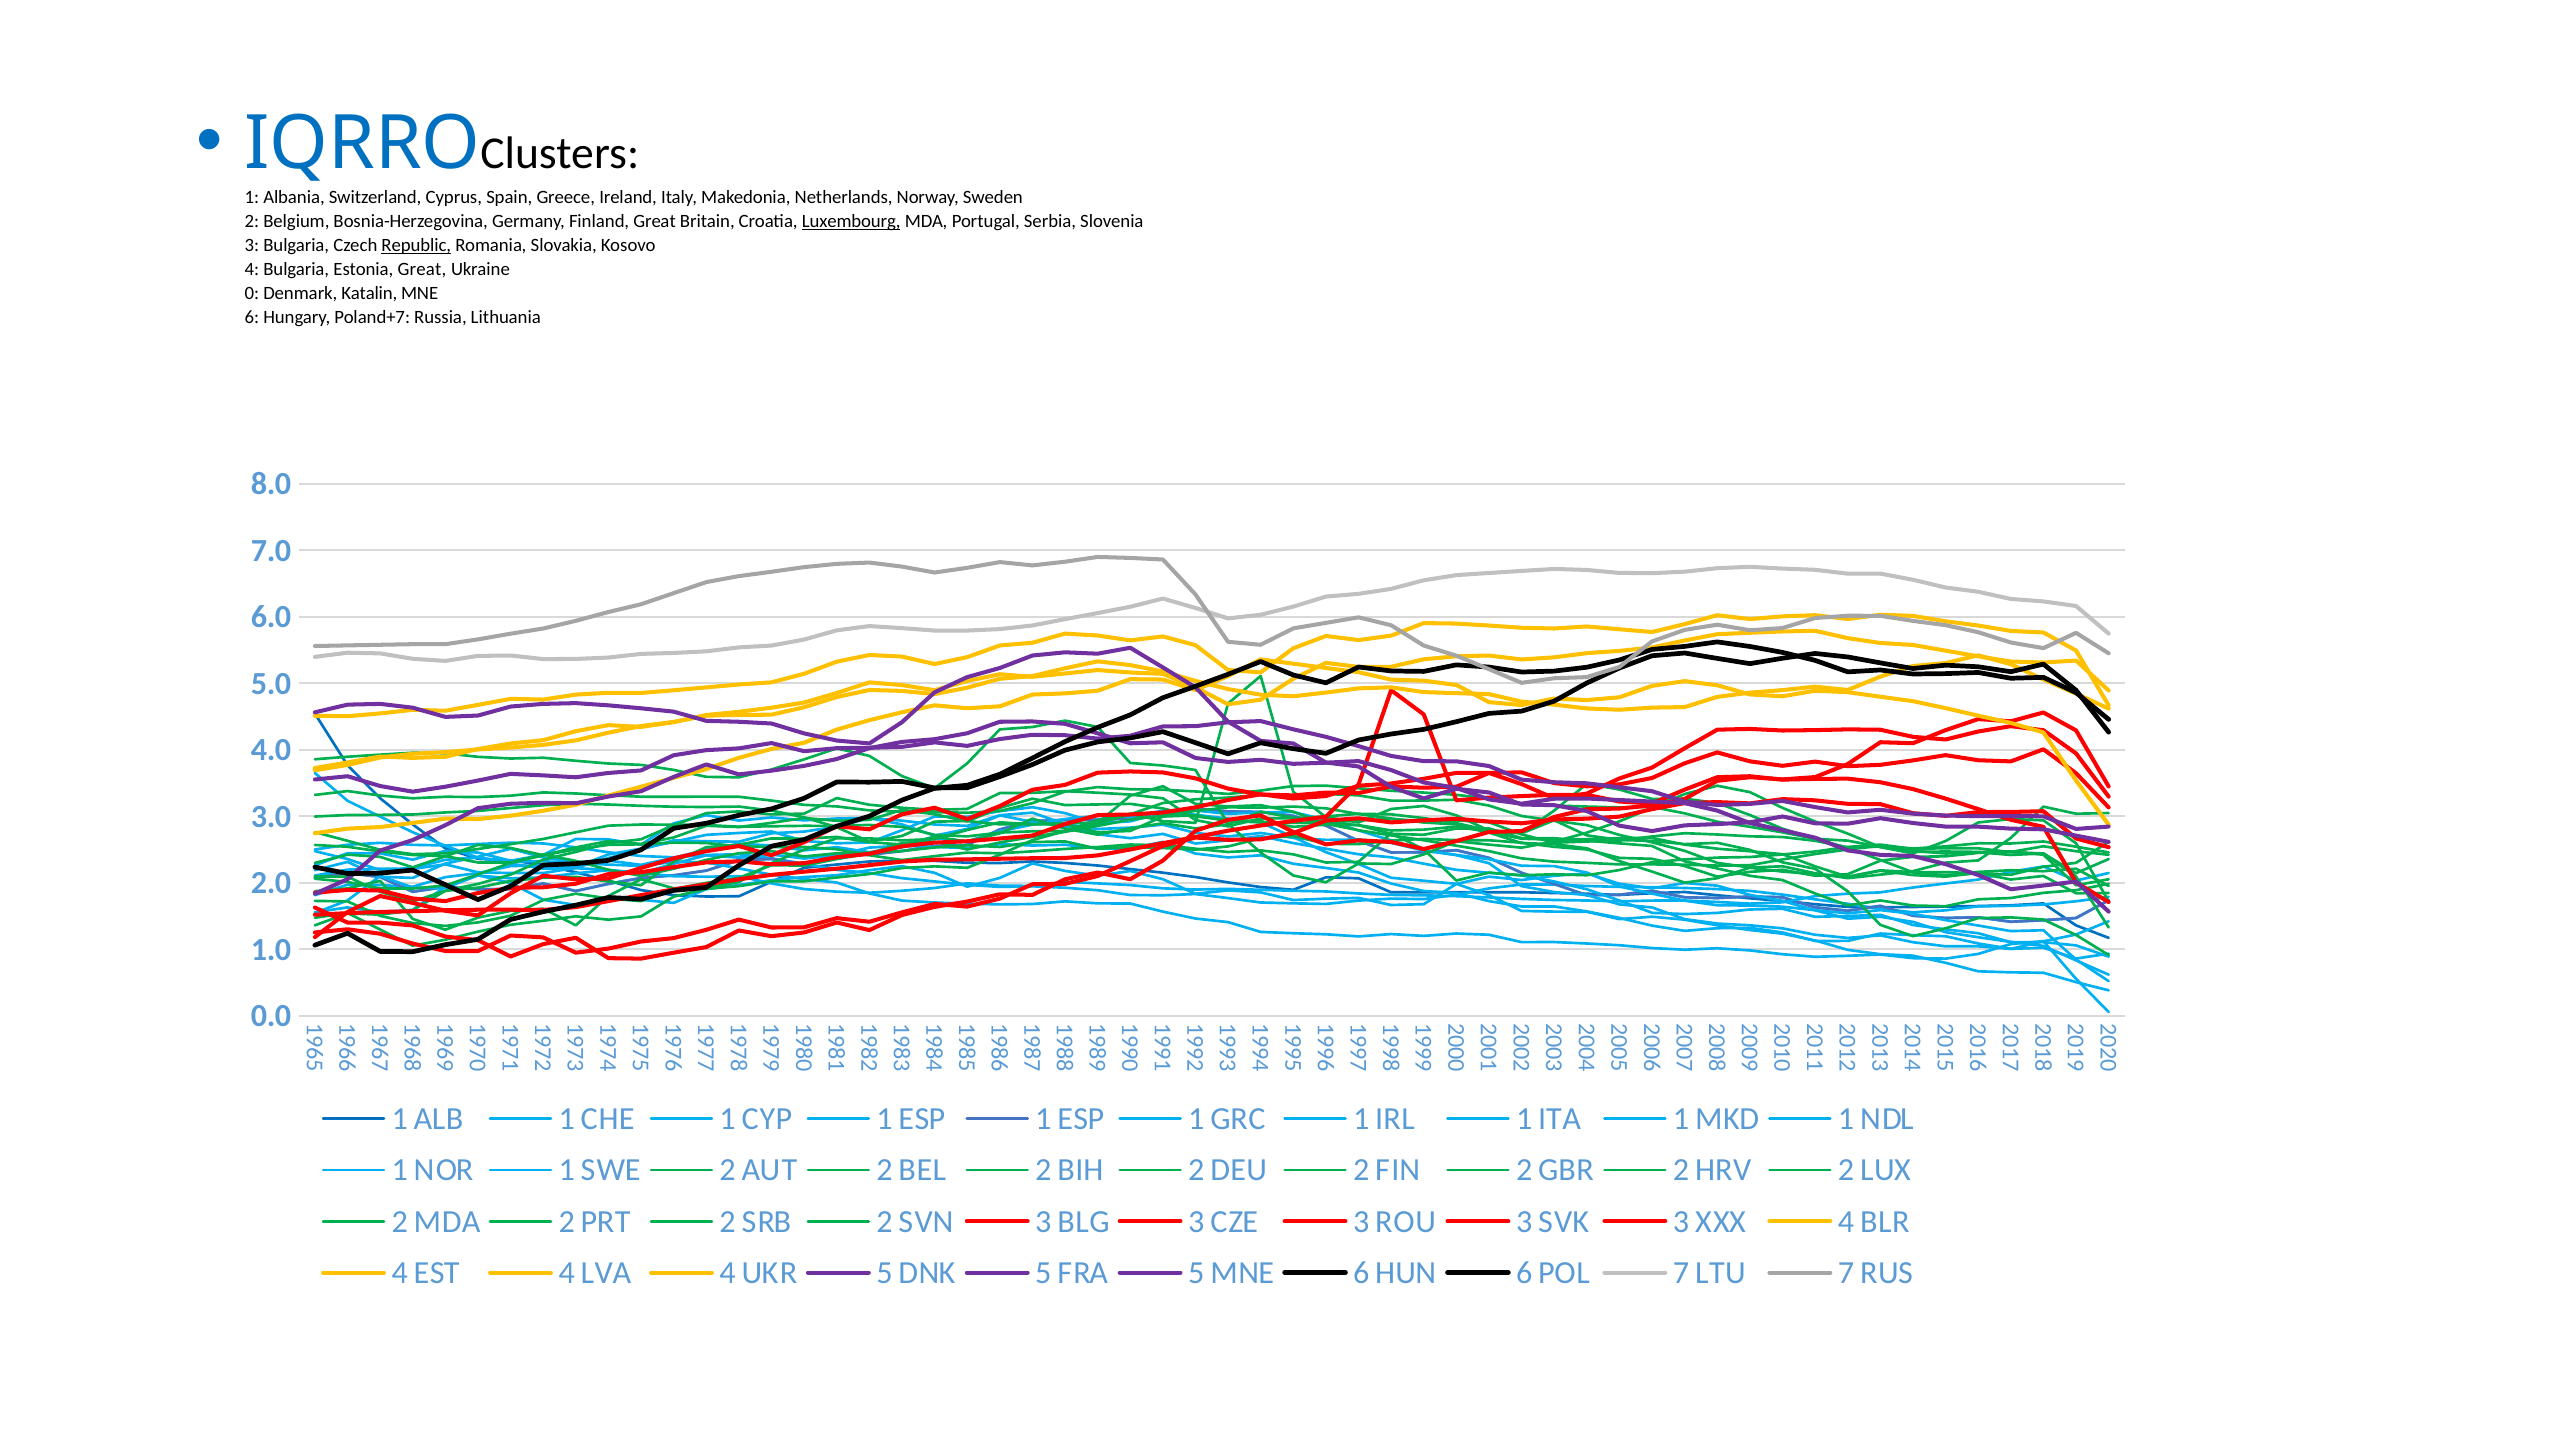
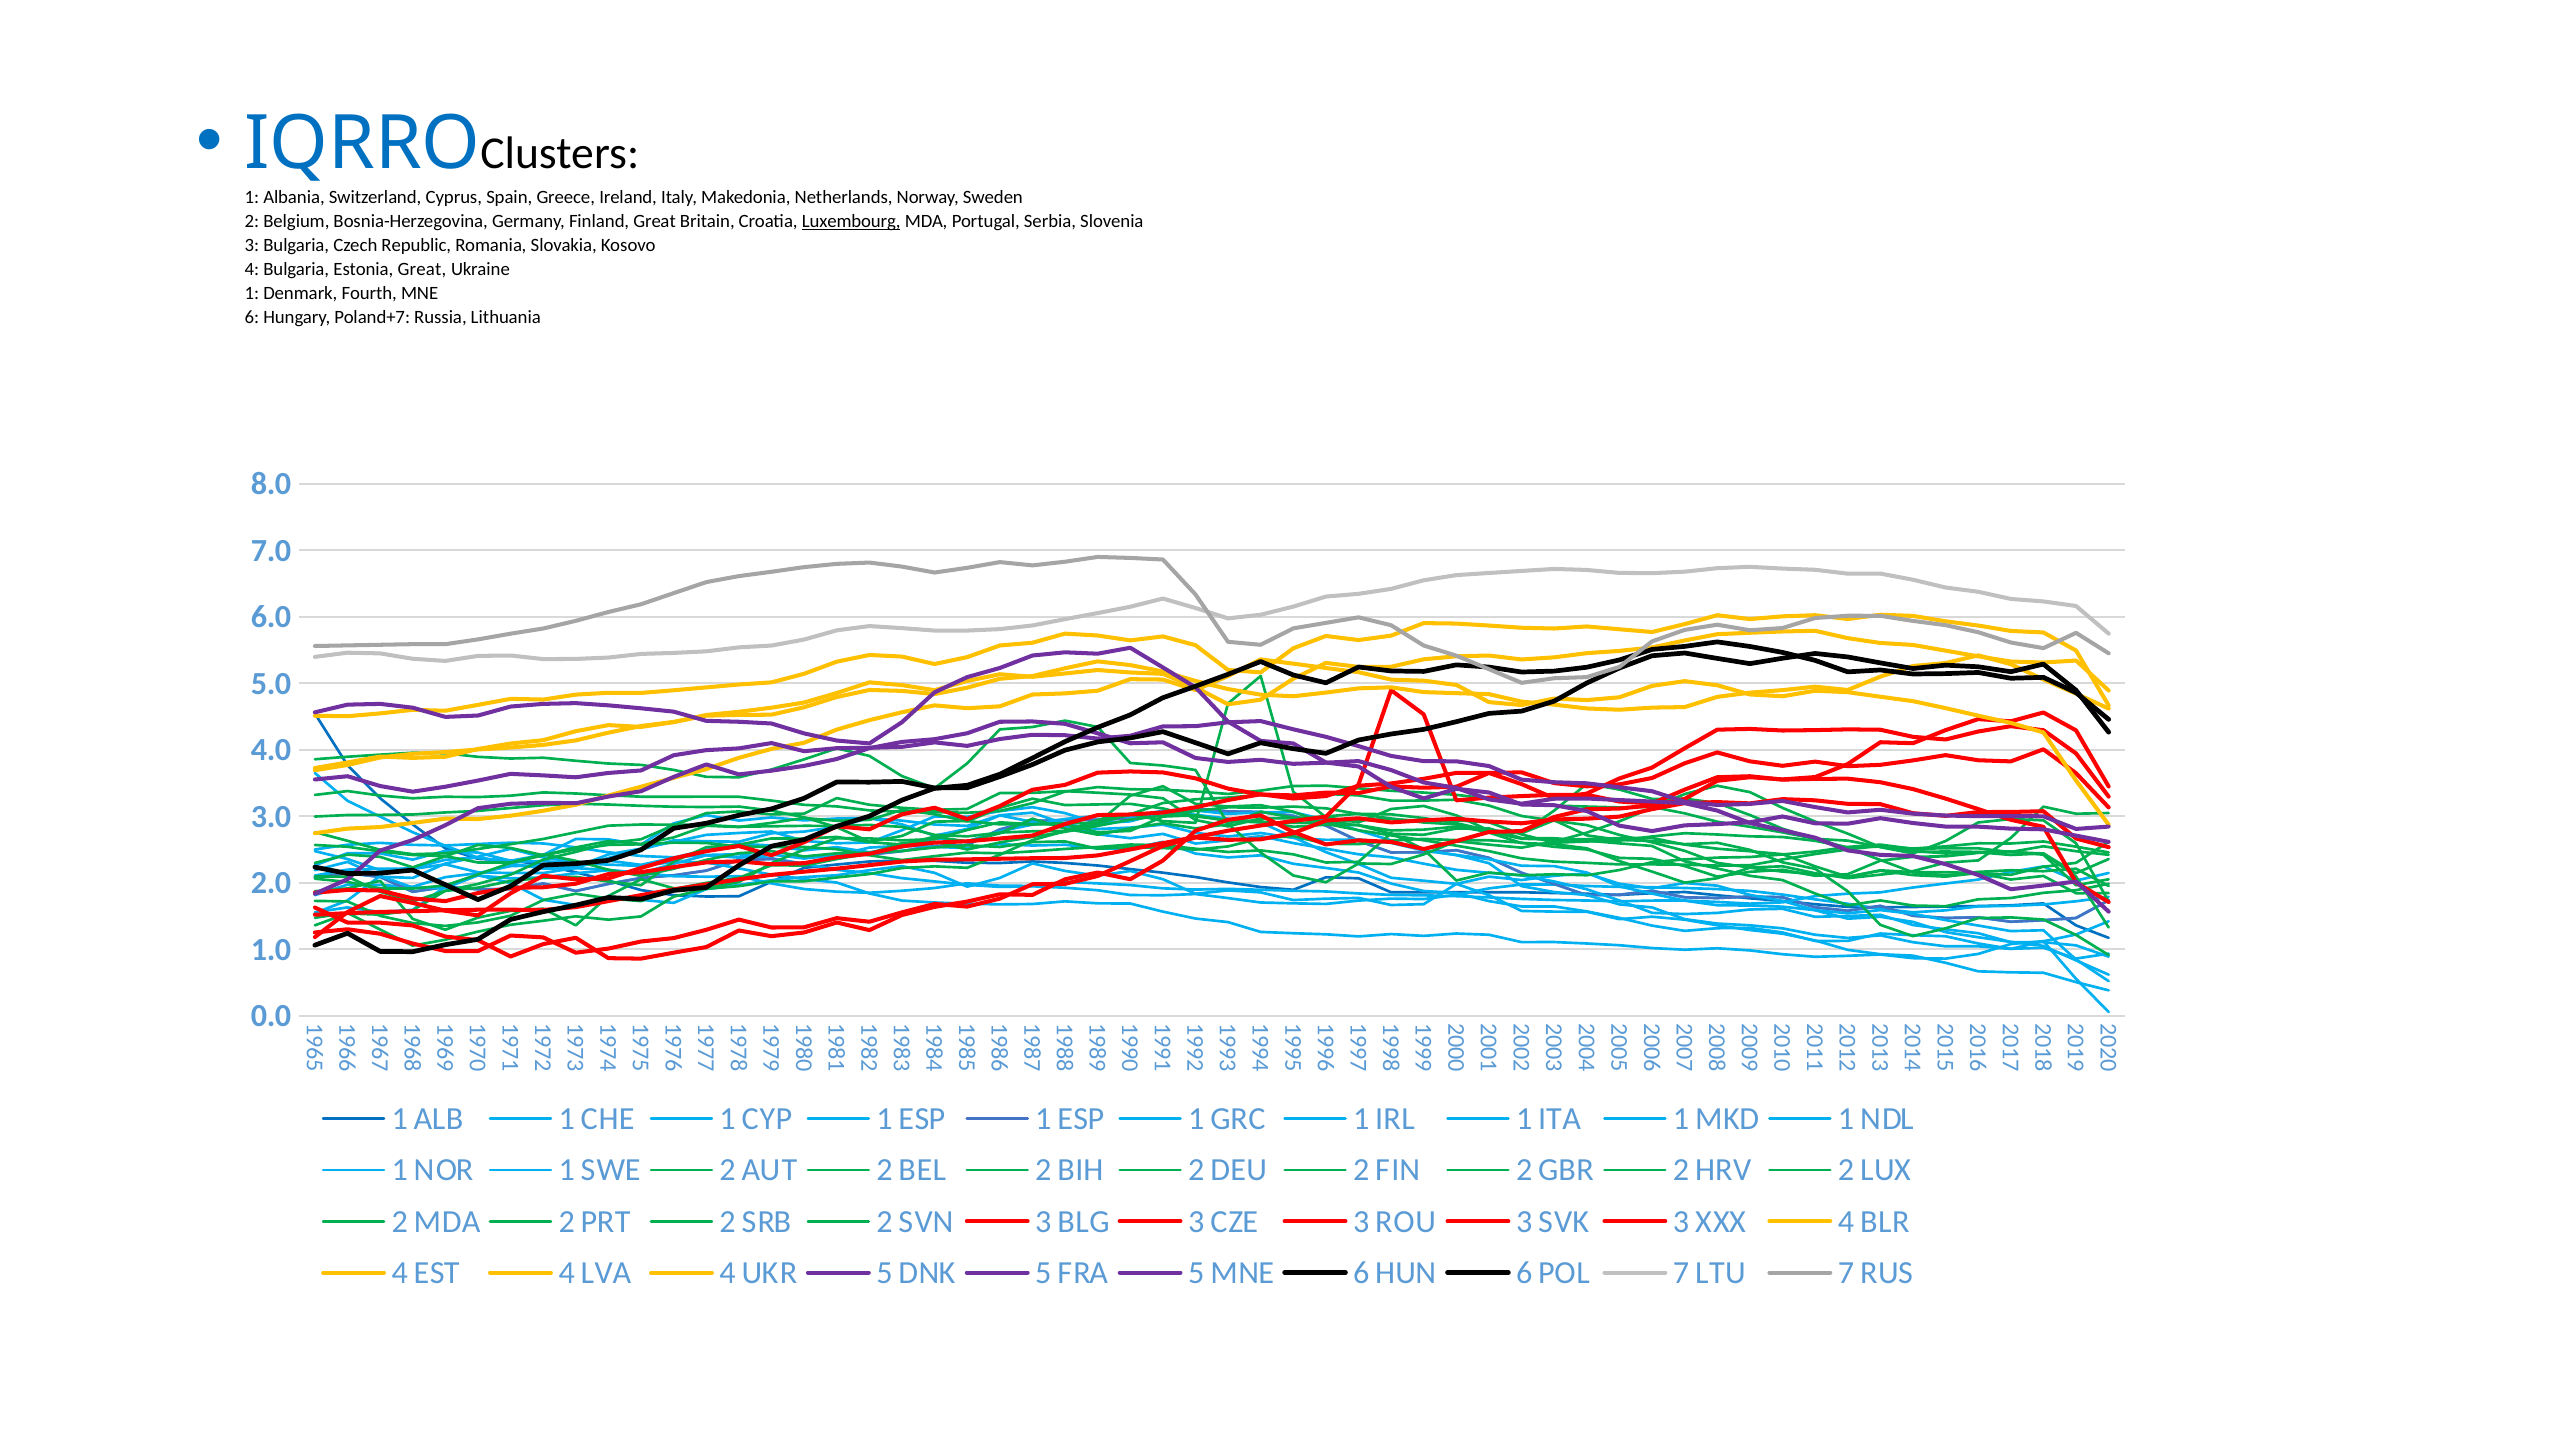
Republic underline: present -> none
0 at (252, 293): 0 -> 1
Katalin: Katalin -> Fourth
